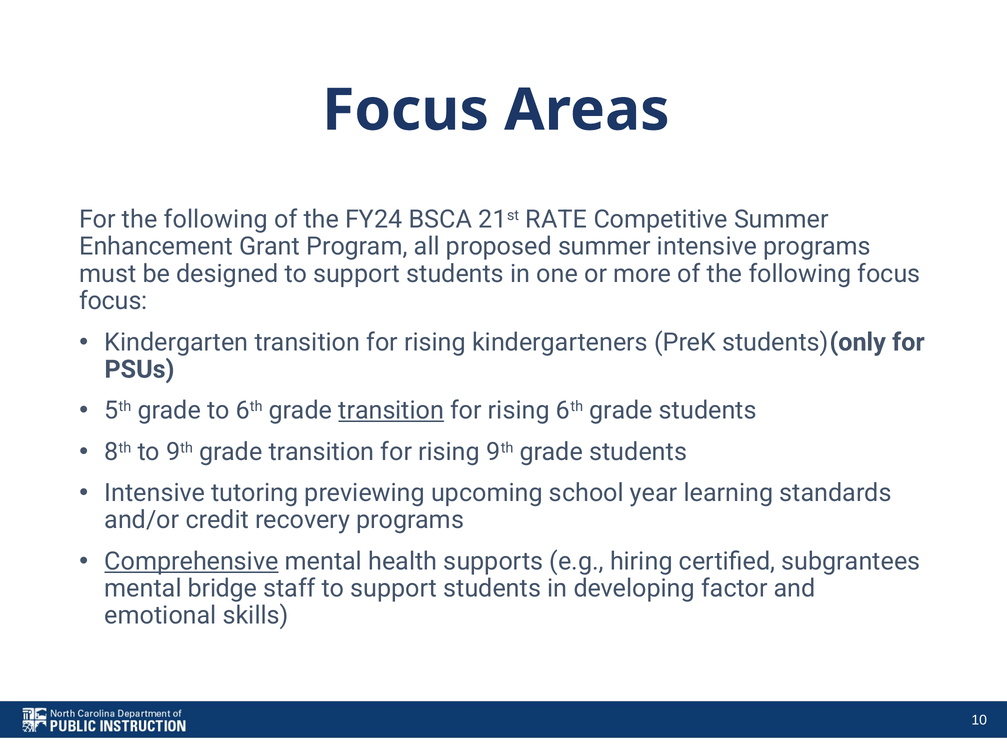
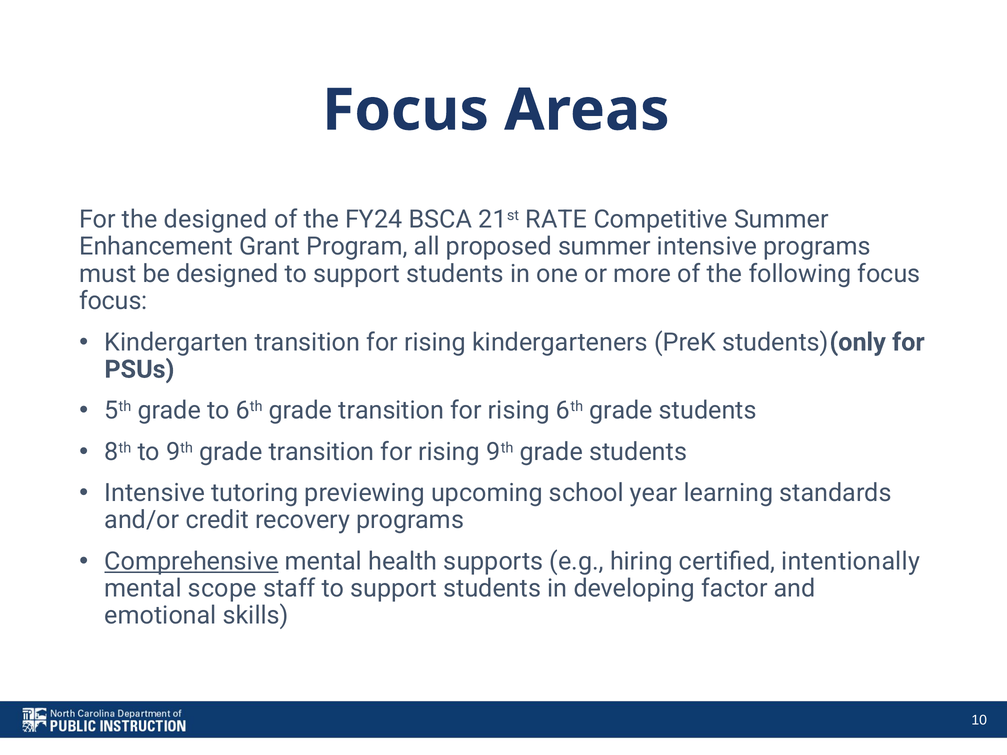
For the following: following -> designed
transition at (391, 411) underline: present -> none
subgrantees: subgrantees -> intentionally
bridge: bridge -> scope
